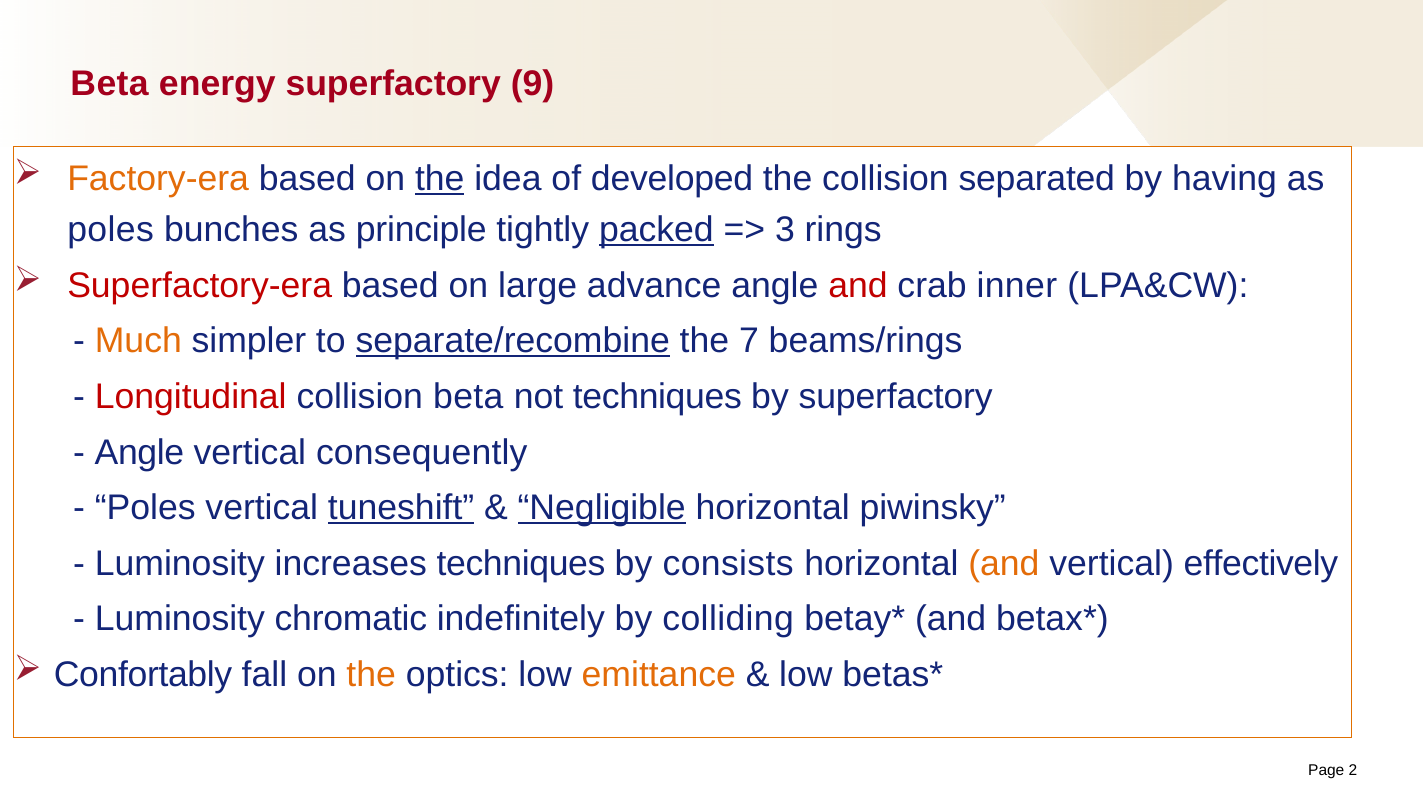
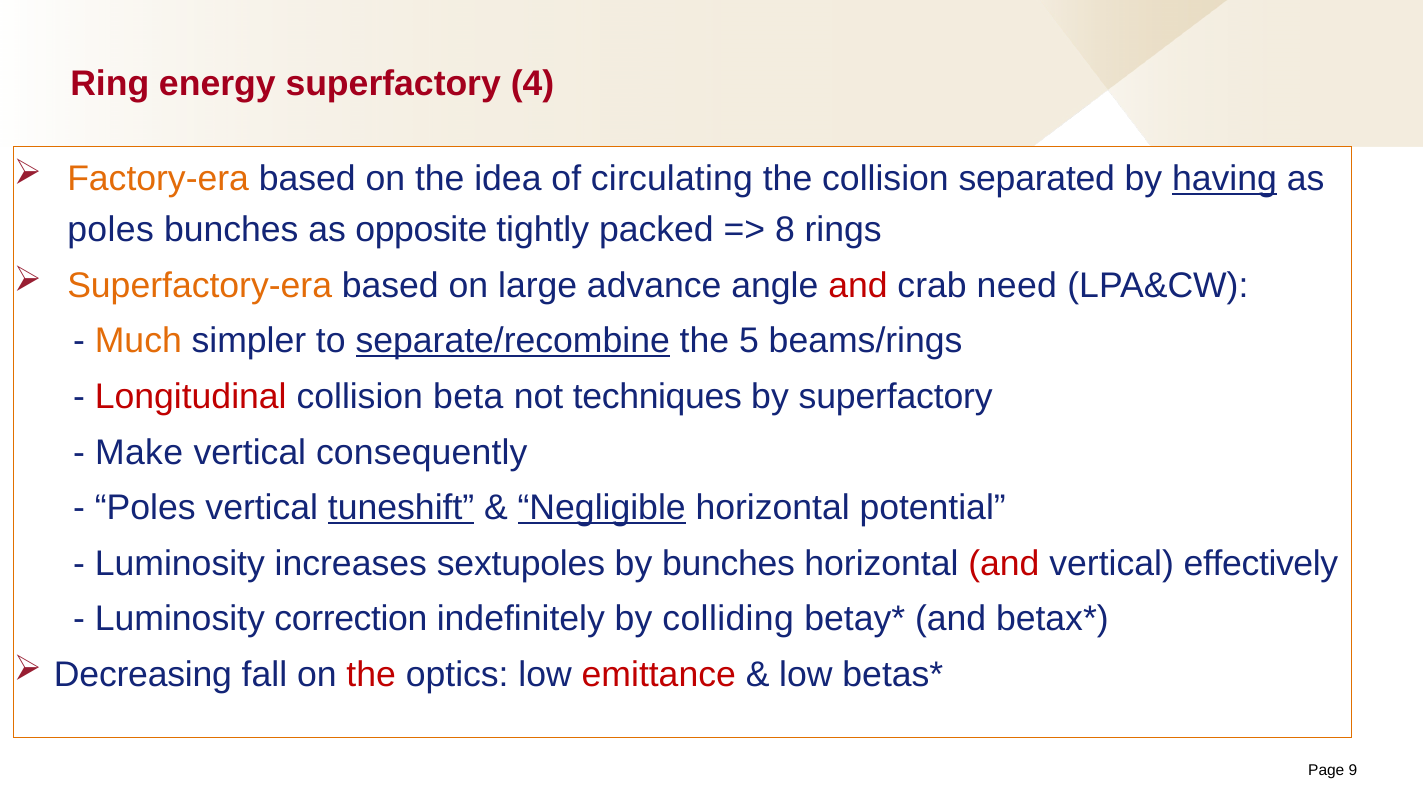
Beta at (110, 84): Beta -> Ring
9: 9 -> 4
the at (440, 179) underline: present -> none
developed: developed -> circulating
having underline: none -> present
principle: principle -> opposite
packed underline: present -> none
3: 3 -> 8
Superfactory-era colour: red -> orange
inner: inner -> need
7: 7 -> 5
Angle at (139, 453): Angle -> Make
piwinsky: piwinsky -> potential
increases techniques: techniques -> sextupoles
by consists: consists -> bunches
and at (1004, 564) colour: orange -> red
chromatic: chromatic -> correction
Confortably: Confortably -> Decreasing
the at (371, 675) colour: orange -> red
emittance colour: orange -> red
2: 2 -> 9
